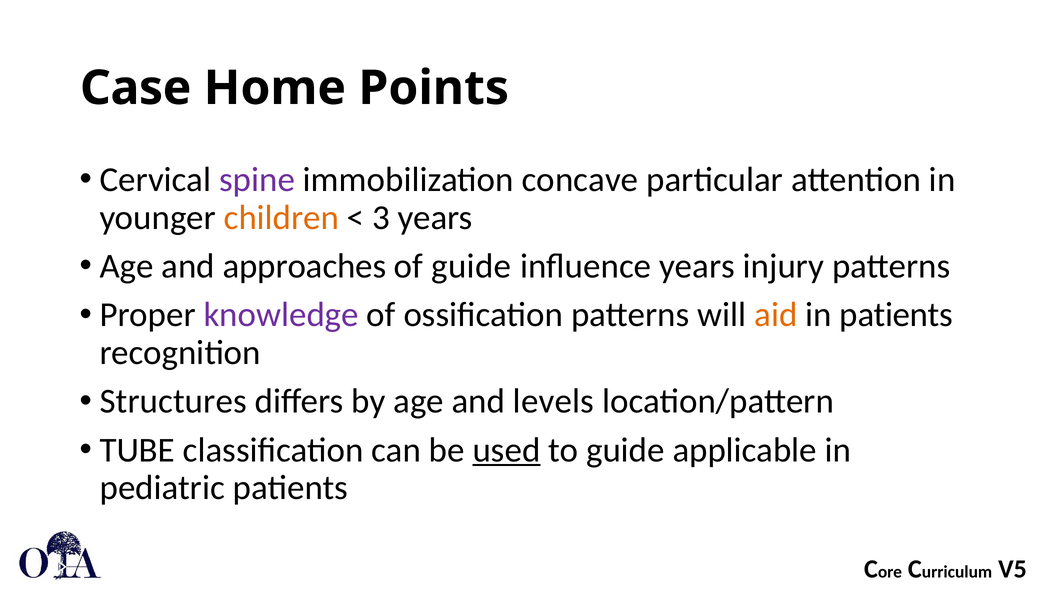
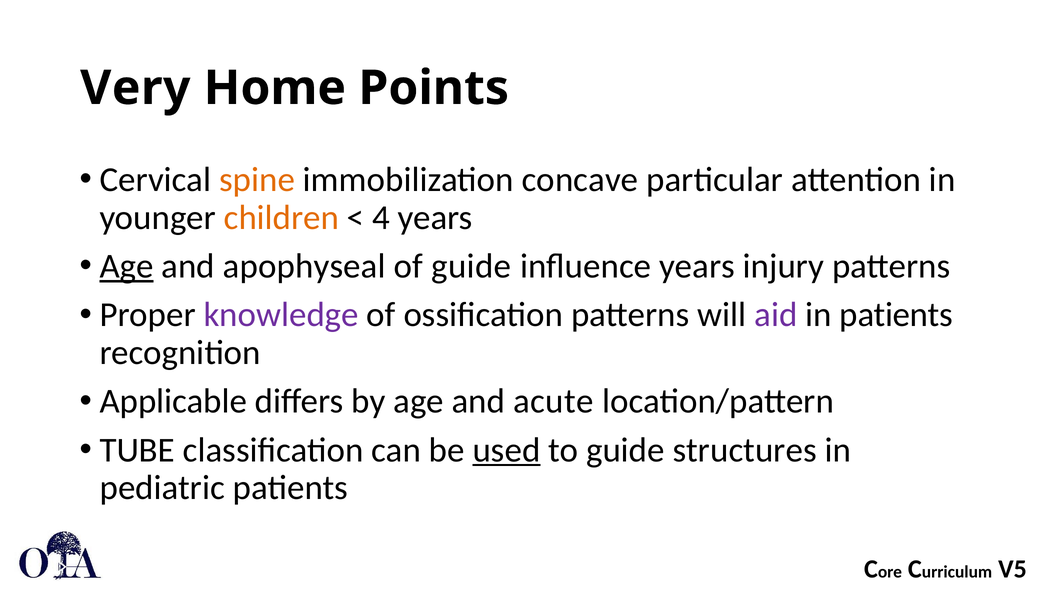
Case: Case -> Very
spine colour: purple -> orange
3: 3 -> 4
Age at (127, 266) underline: none -> present
approaches: approaches -> apophyseal
aid colour: orange -> purple
Structures: Structures -> Applicable
levels: levels -> acute
applicable: applicable -> structures
